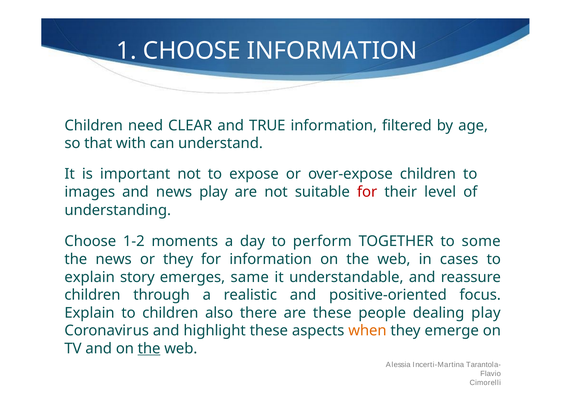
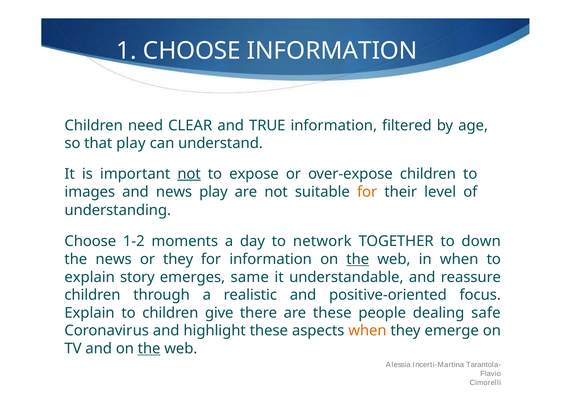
that with: with -> play
not at (189, 174) underline: none -> present
for at (367, 192) colour: red -> orange
perform: perform -> network
some: some -> down
the at (358, 260) underline: none -> present
in cases: cases -> when
also: also -> give
dealing play: play -> safe
